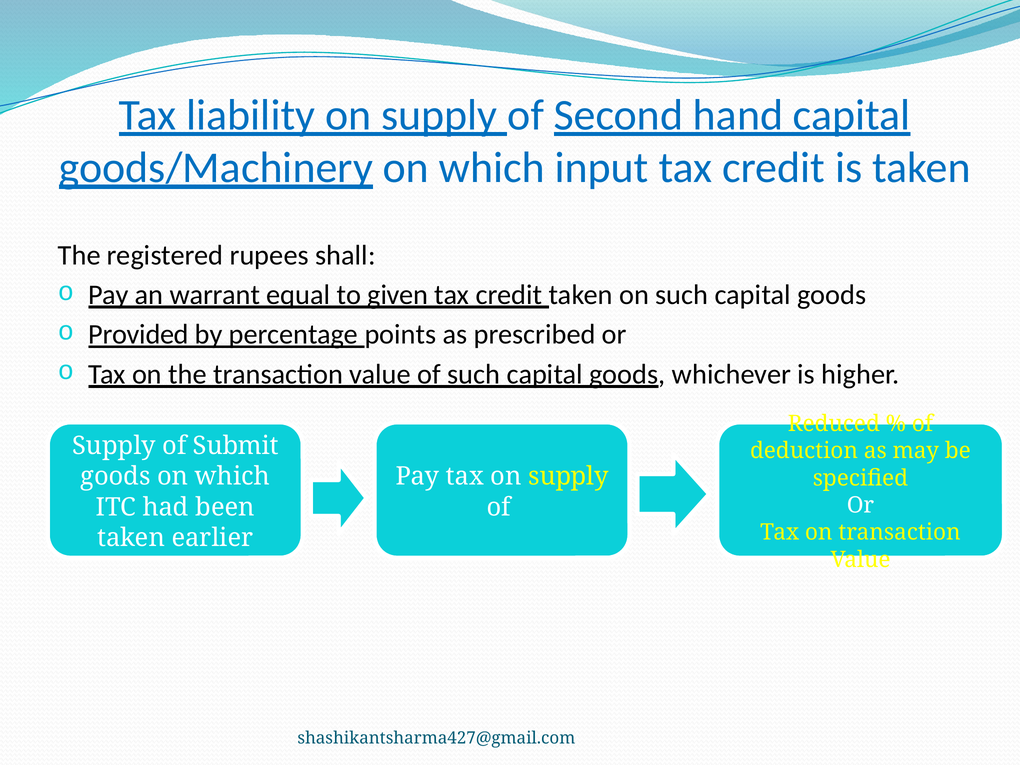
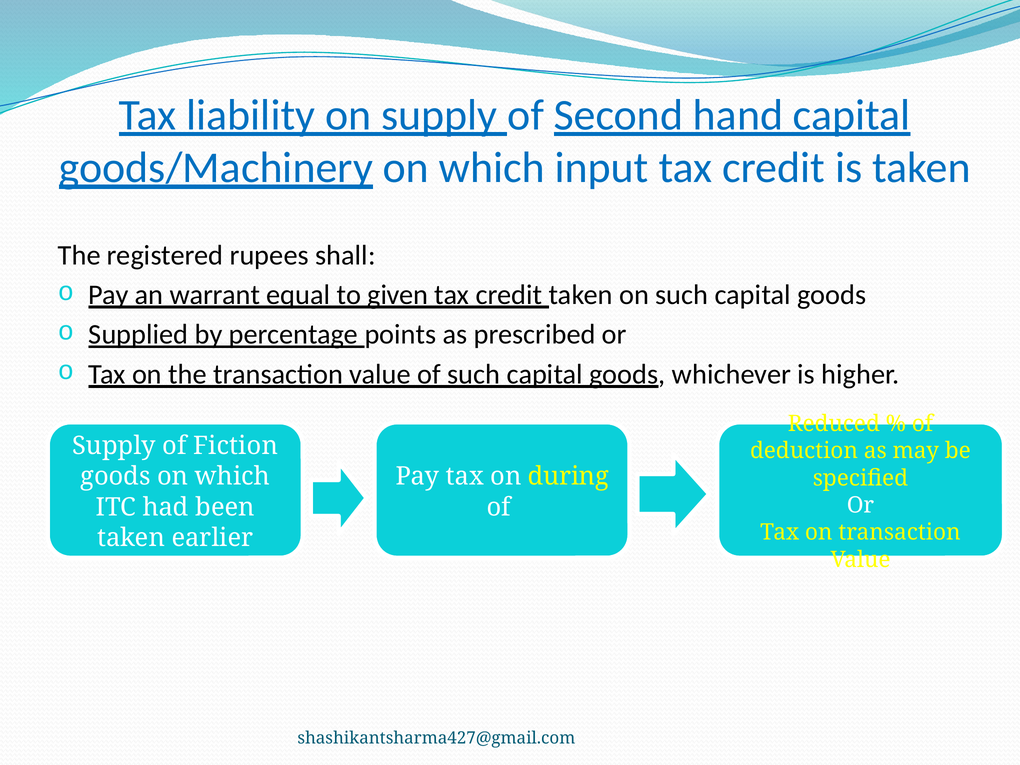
Provided: Provided -> Supplied
Submit: Submit -> Fiction
tax on supply: supply -> during
